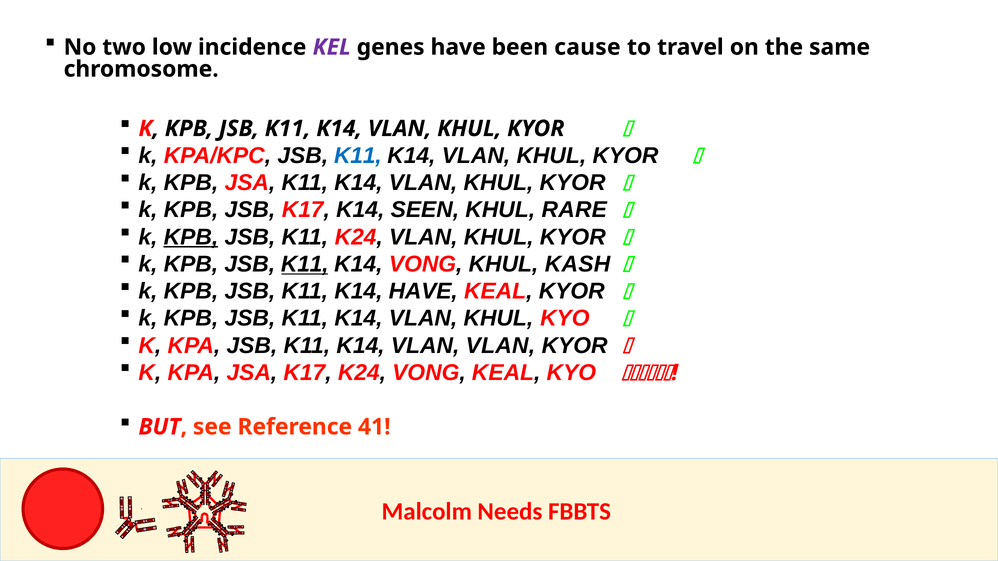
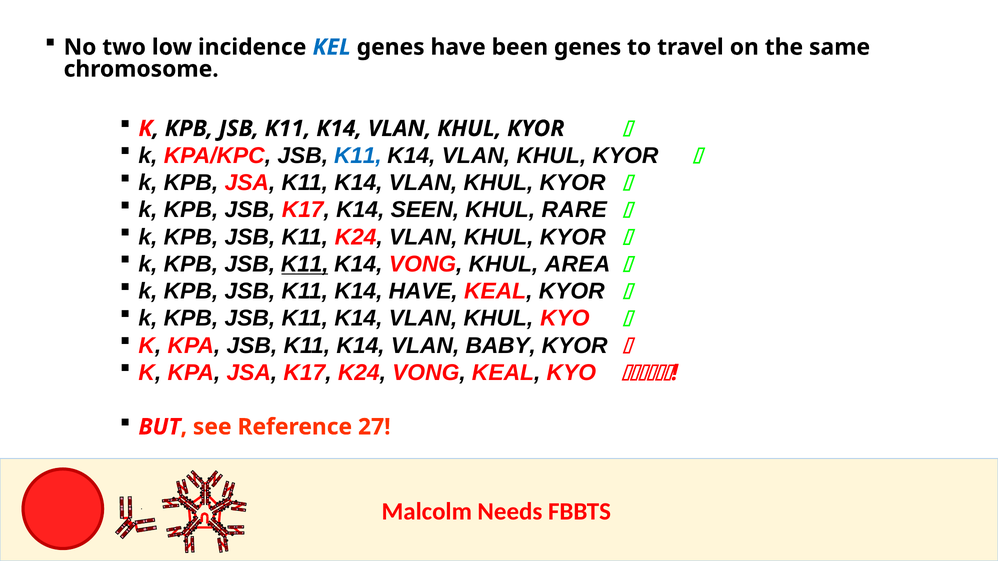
KEL colour: purple -> blue
been cause: cause -> genes
KPB at (191, 237) underline: present -> none
KASH: KASH -> AREA
VLAN VLAN: VLAN -> BABY
41: 41 -> 27
